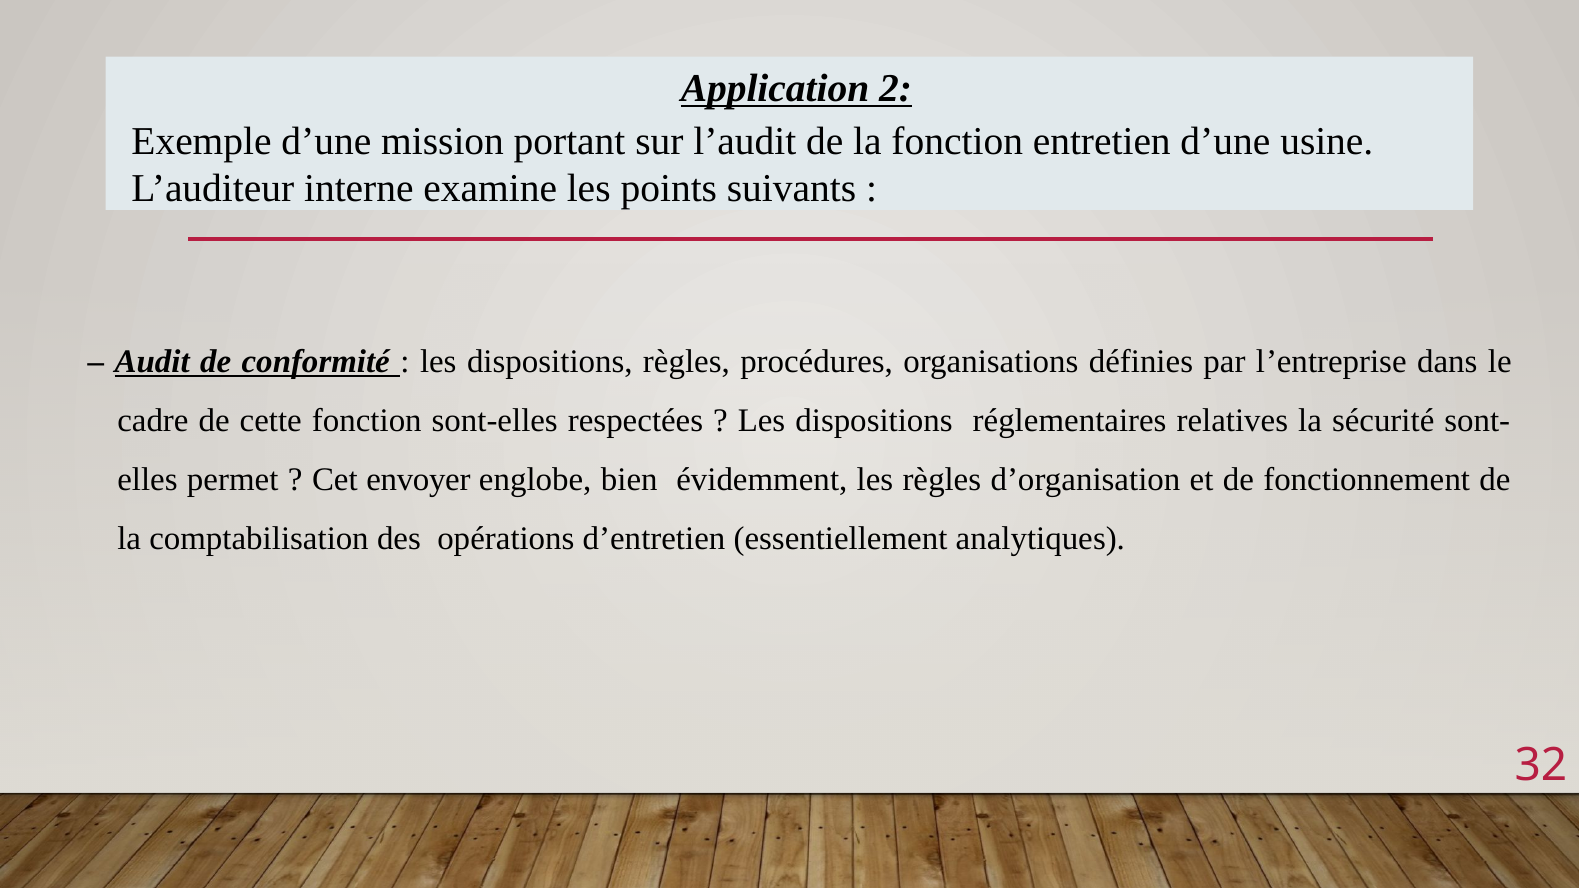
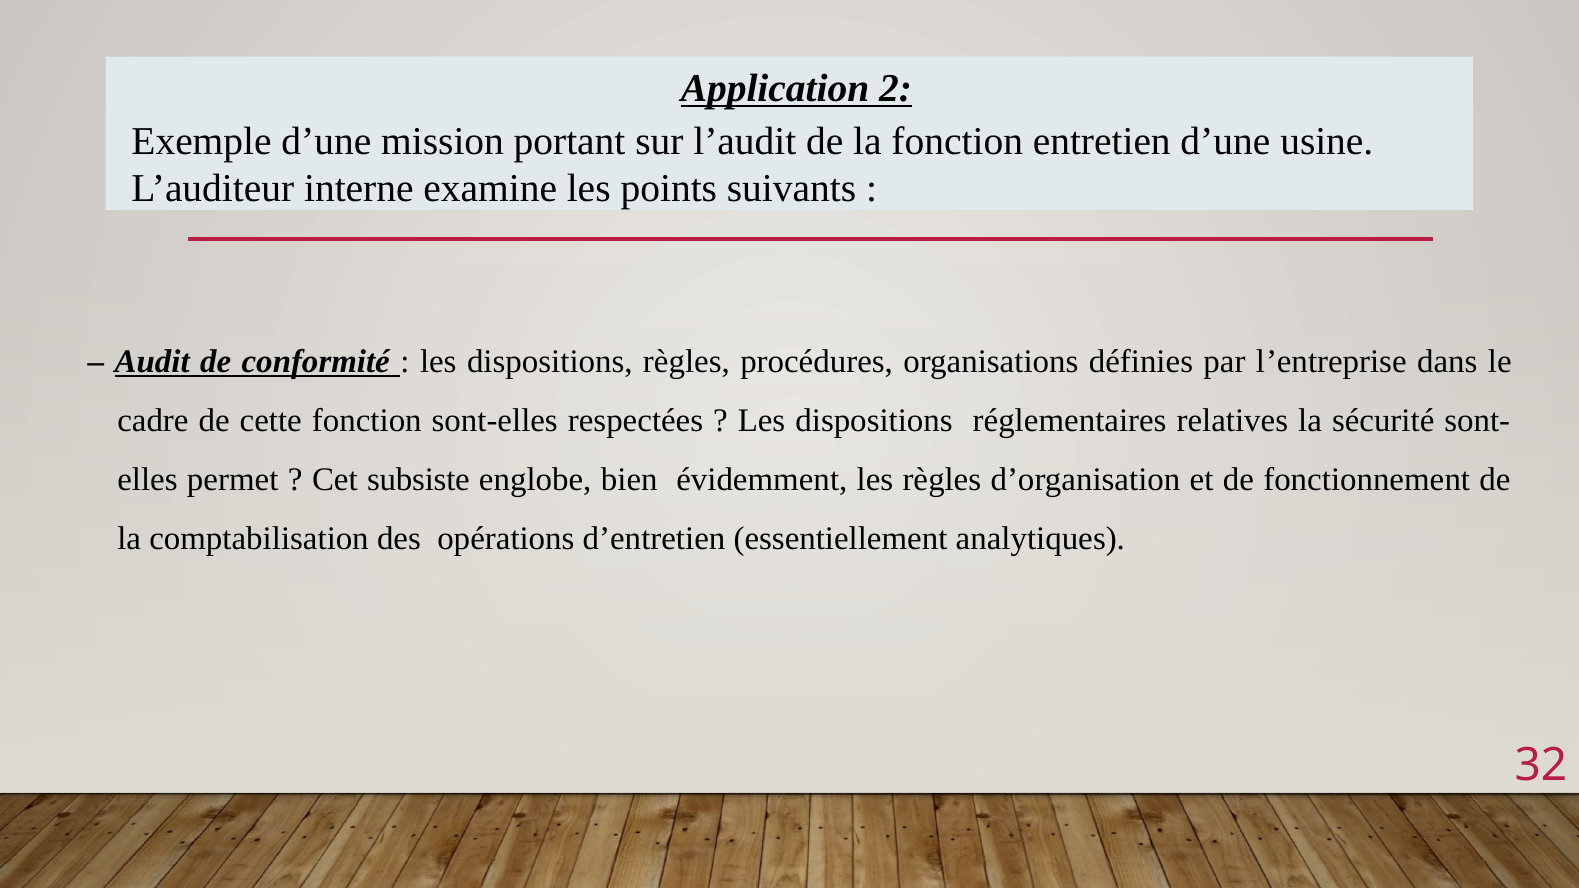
envoyer: envoyer -> subsiste
